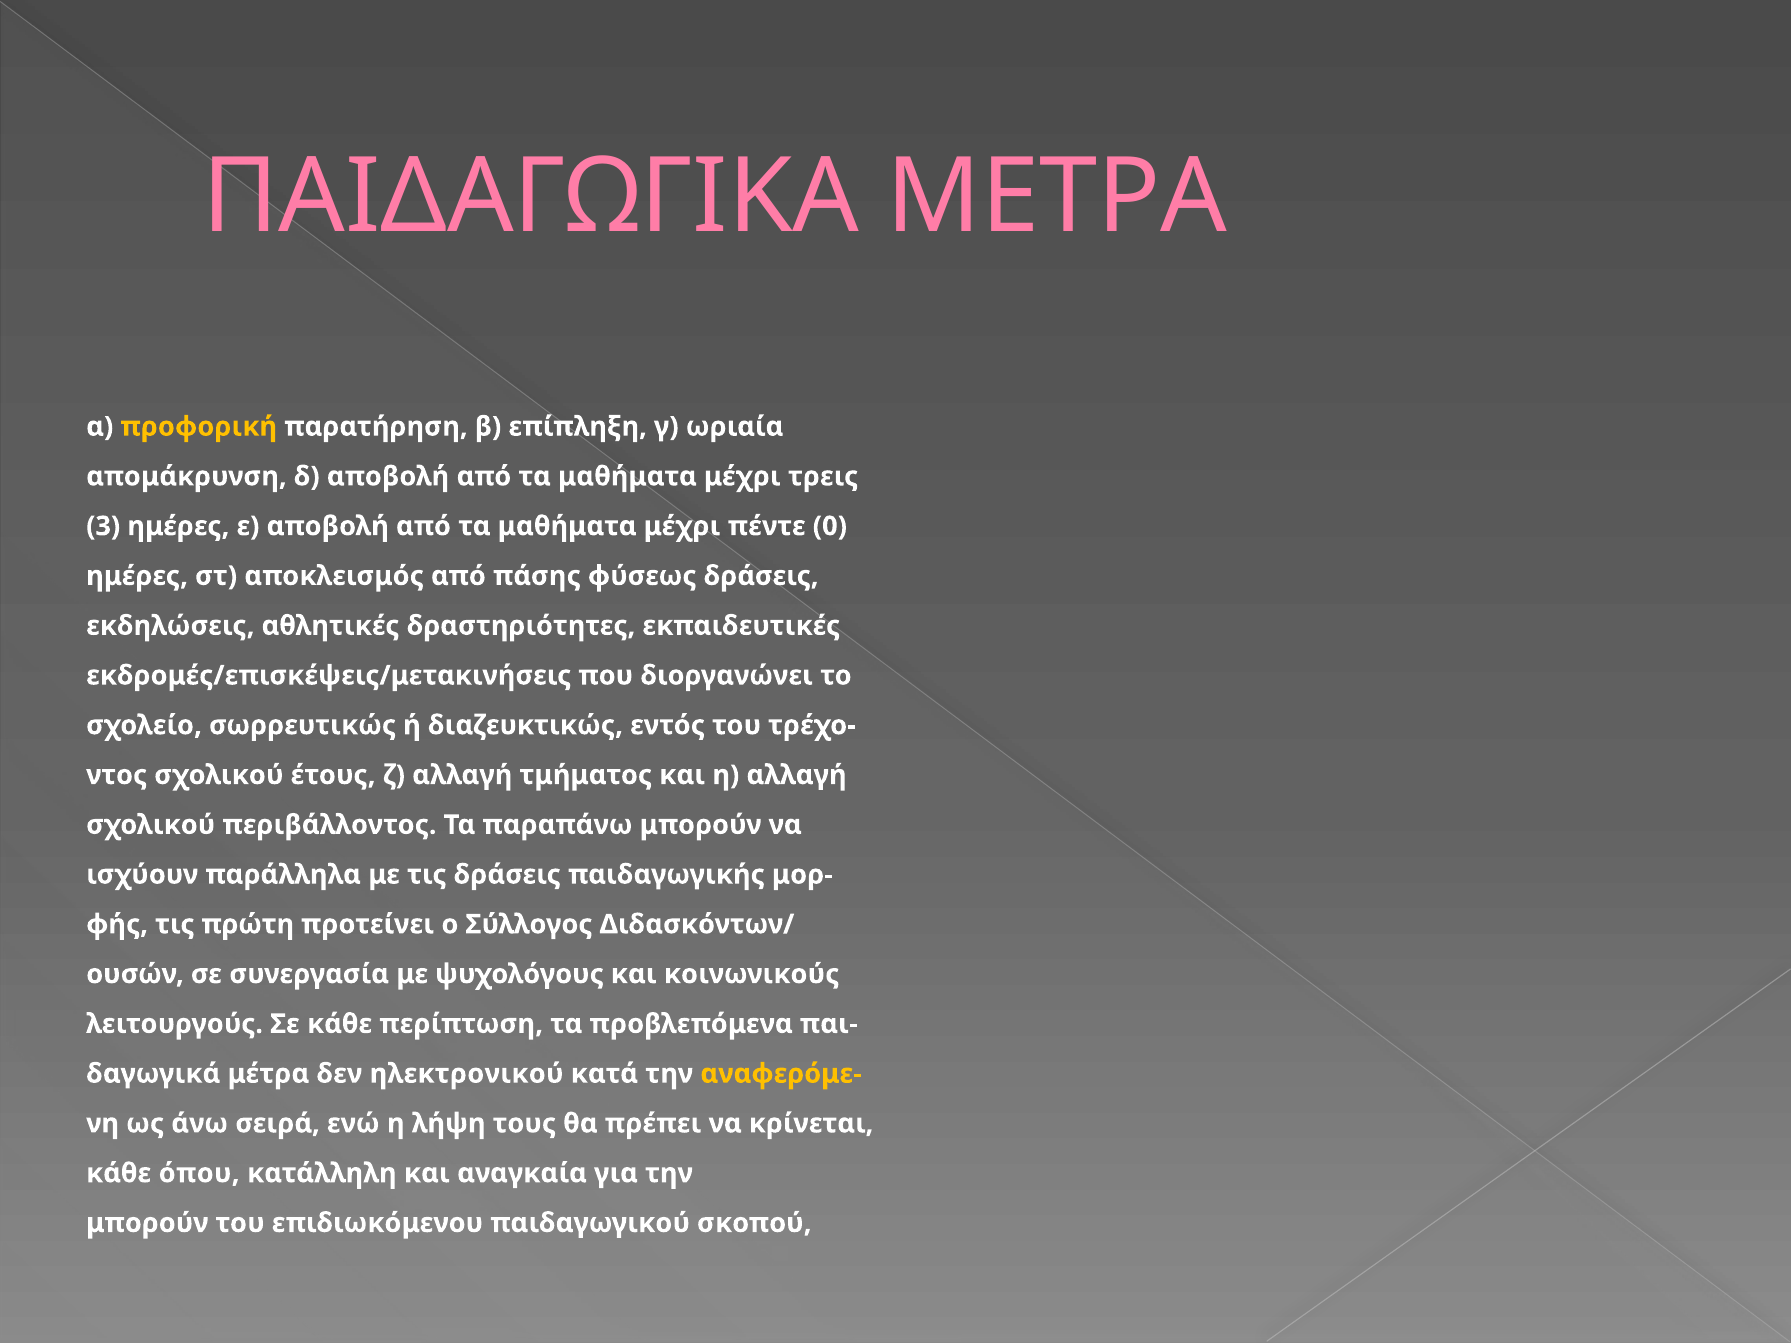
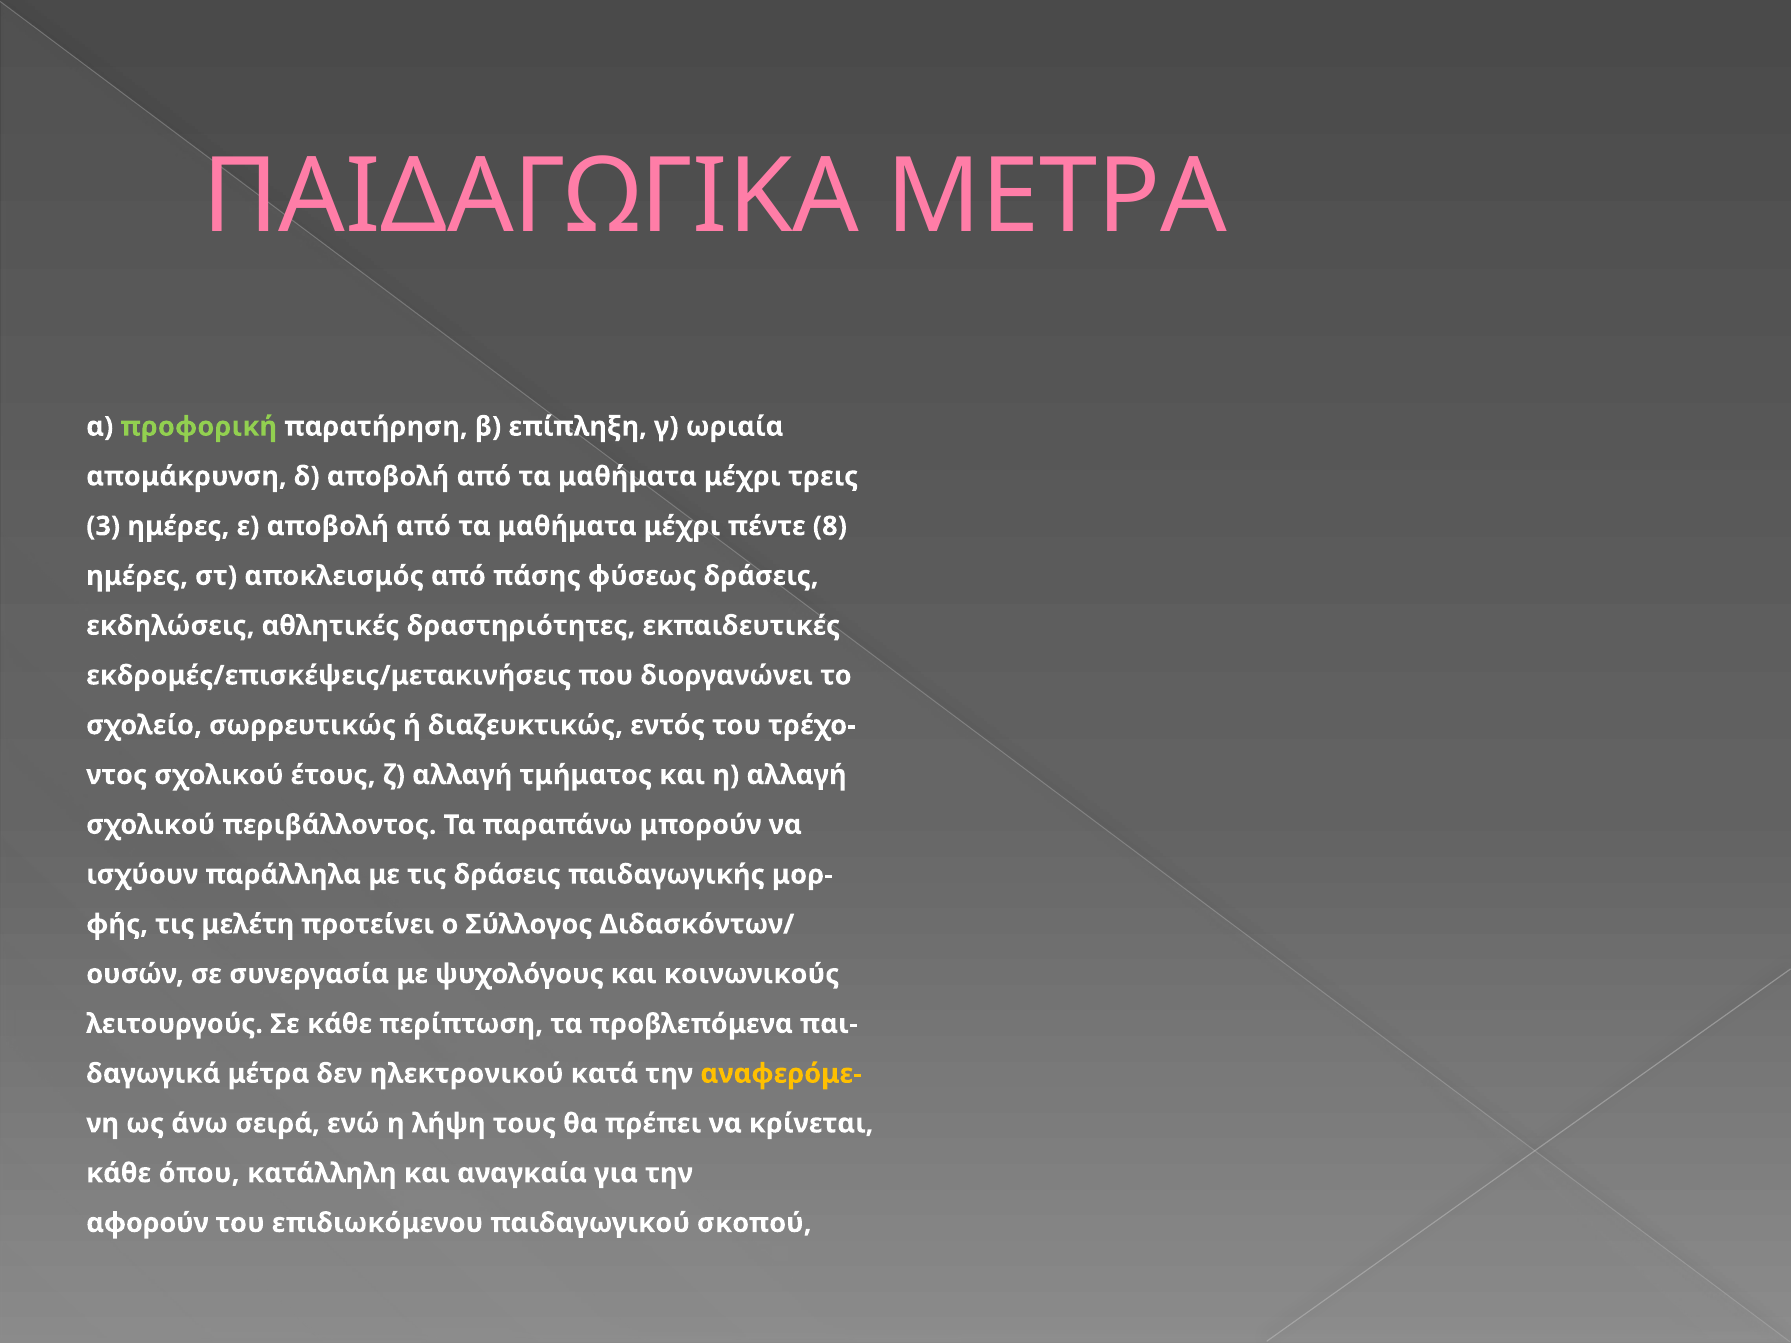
προφορική colour: yellow -> light green
0: 0 -> 8
πρώτη: πρώτη -> μελέτη
μπορούν at (147, 1223): μπορούν -> αφορούν
